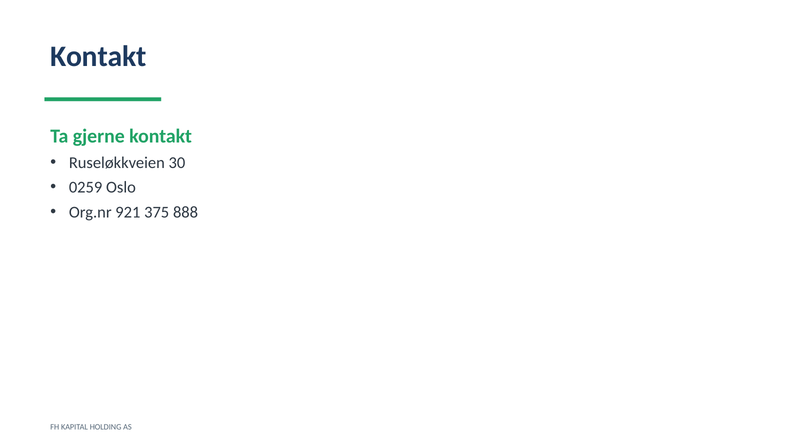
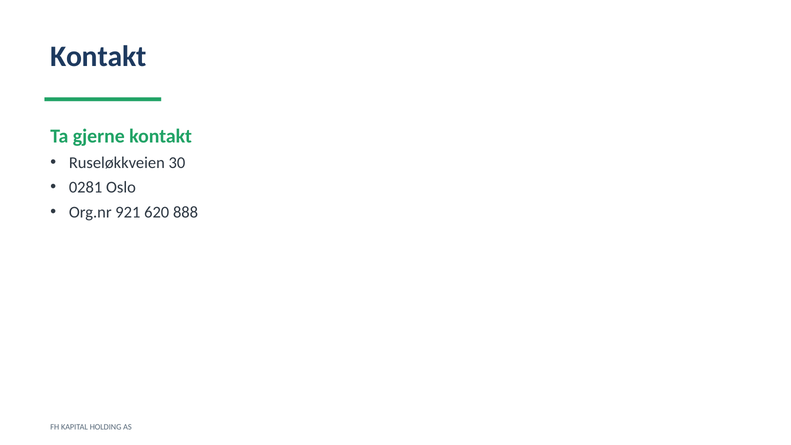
0259: 0259 -> 0281
375: 375 -> 620
